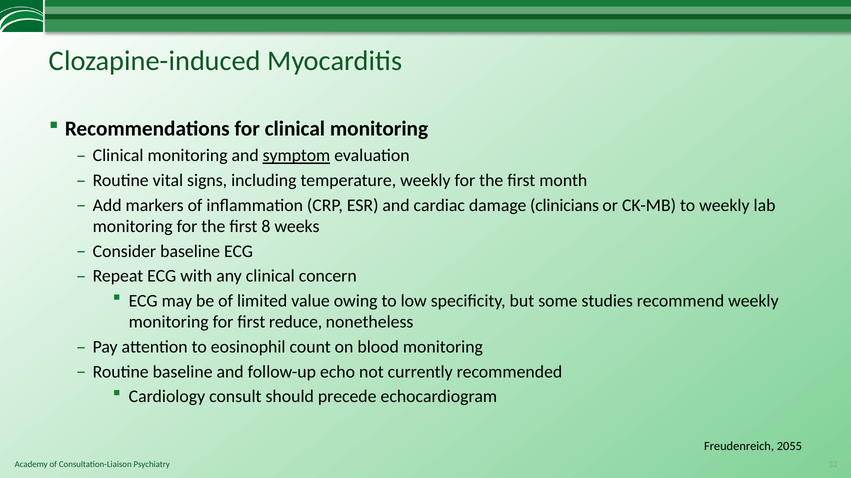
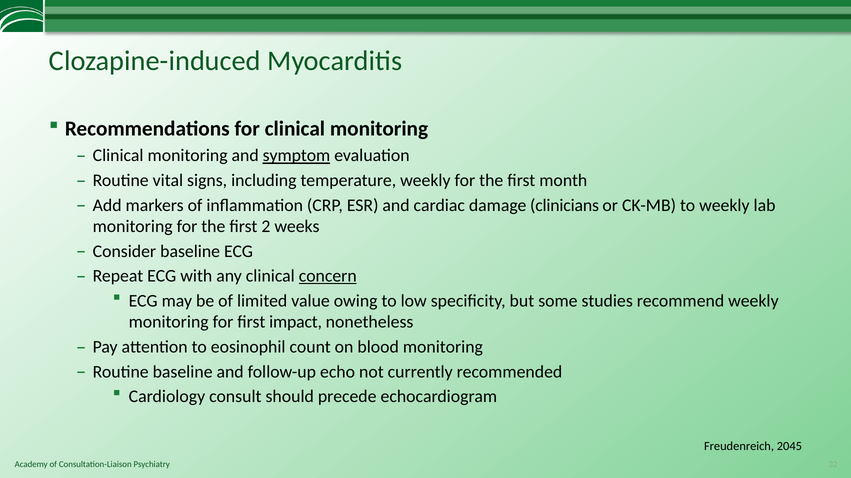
8: 8 -> 2
concern underline: none -> present
reduce: reduce -> impact
2055: 2055 -> 2045
